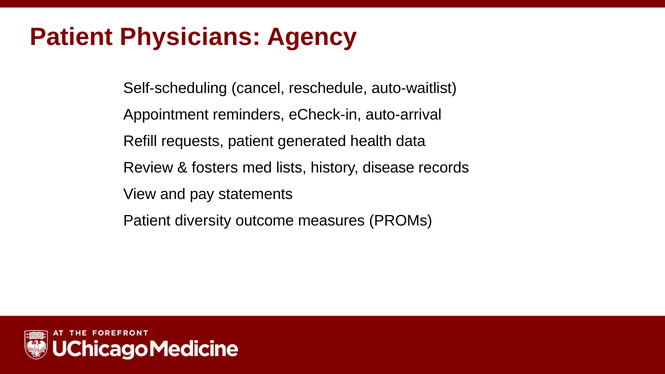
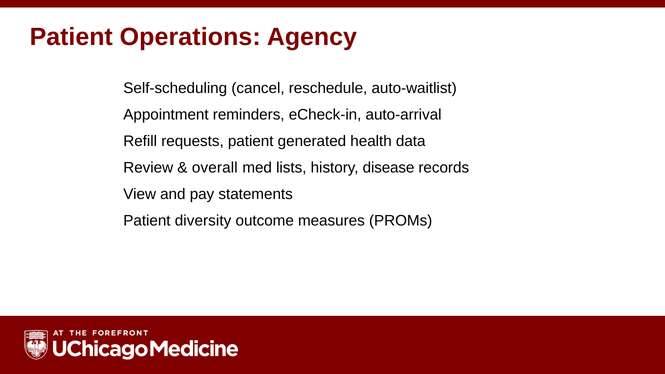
Physicians: Physicians -> Operations
fosters: fosters -> overall
